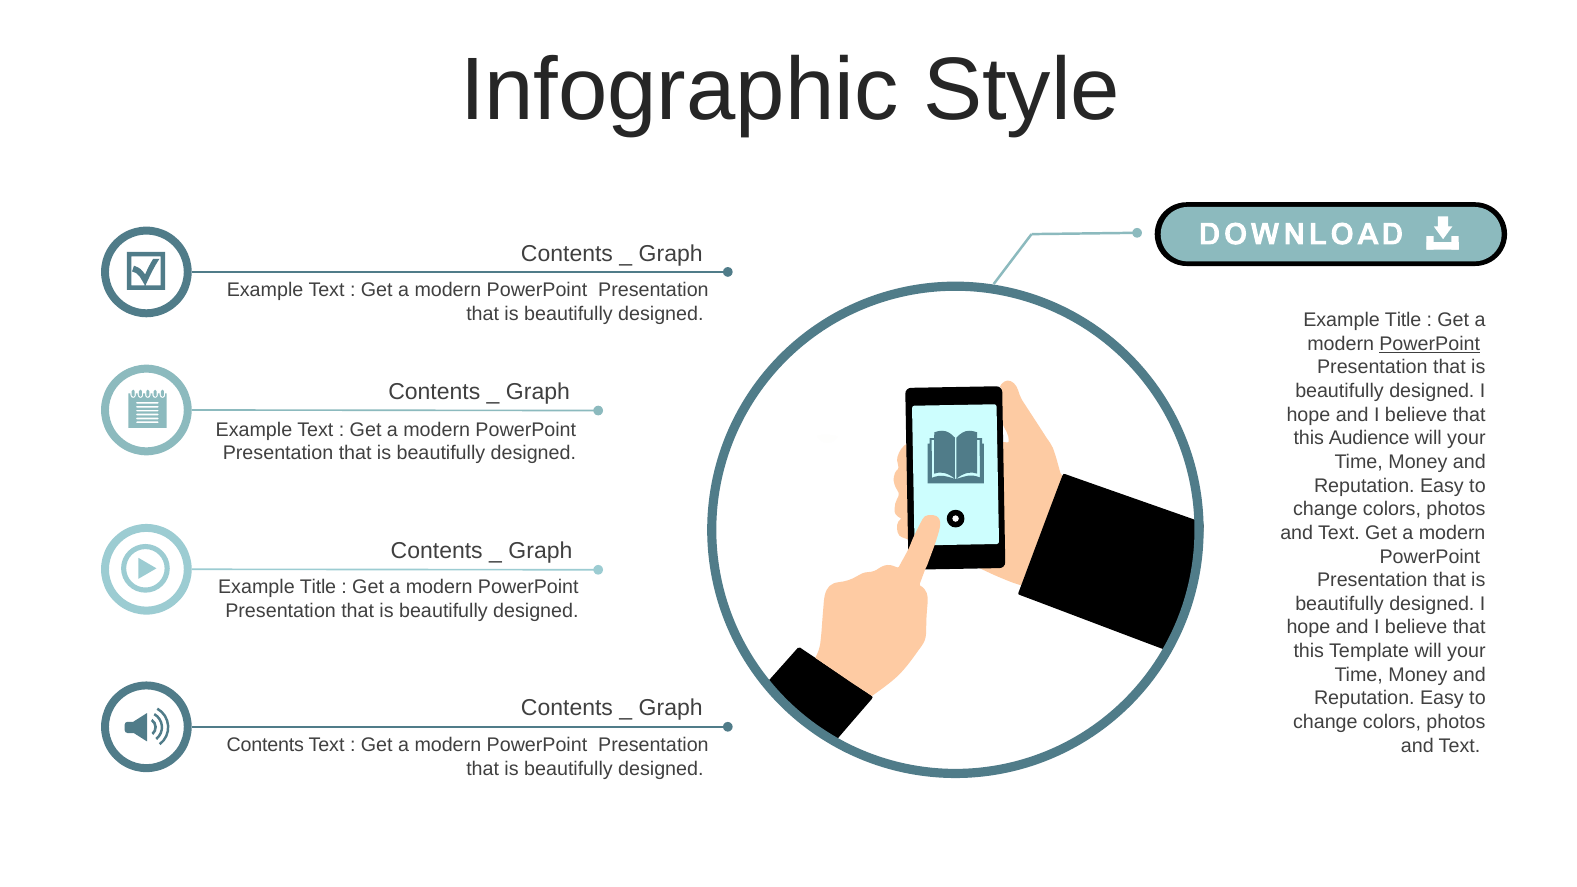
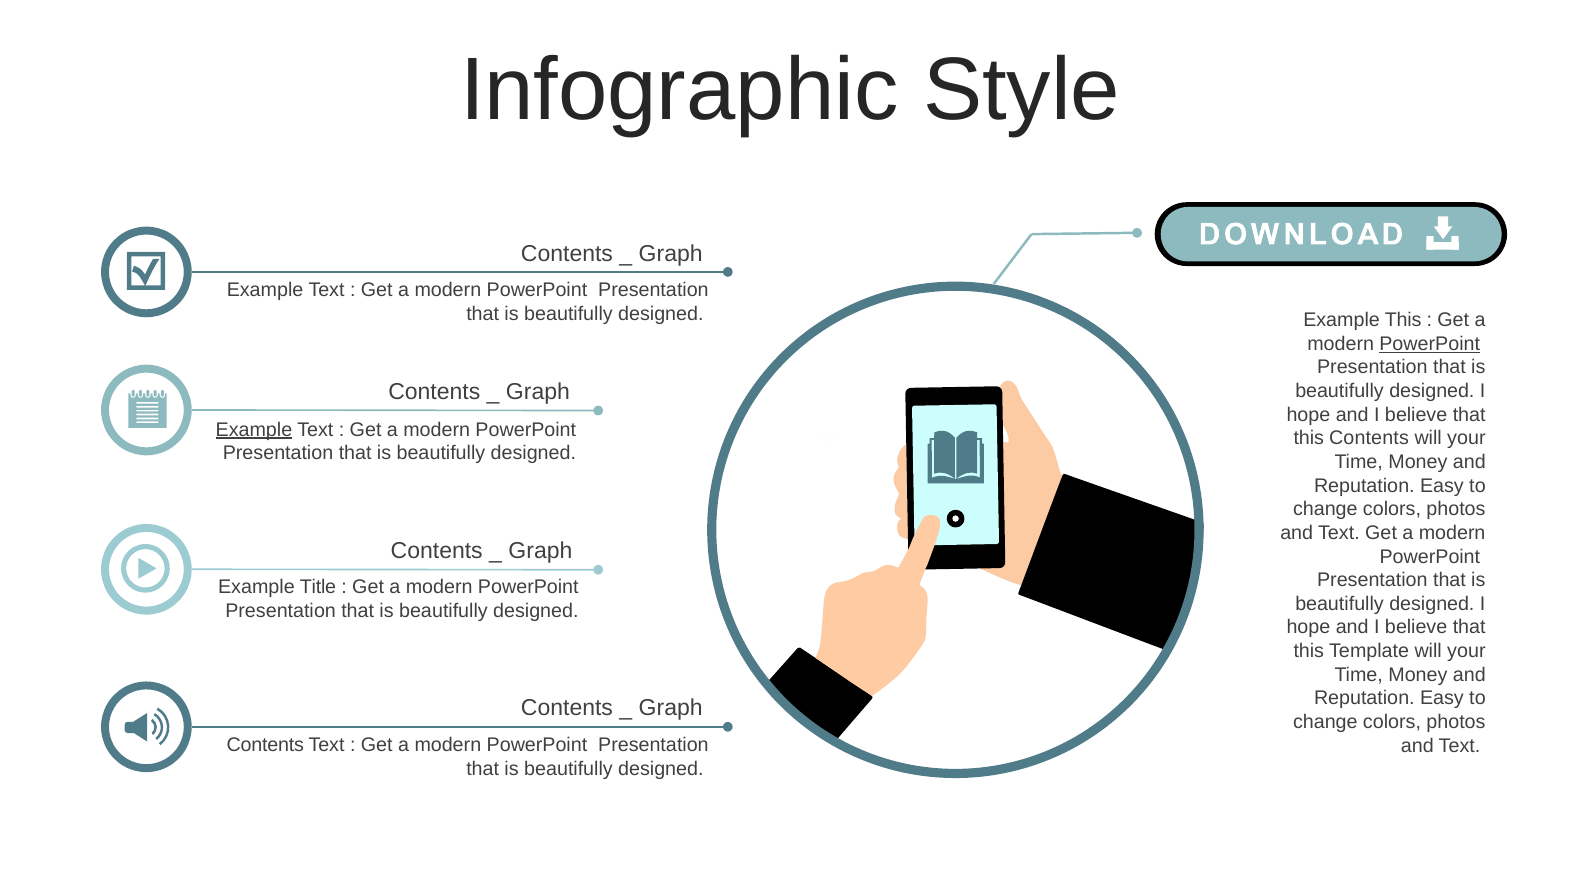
Title at (1403, 320): Title -> This
Example at (254, 430) underline: none -> present
this Audience: Audience -> Contents
